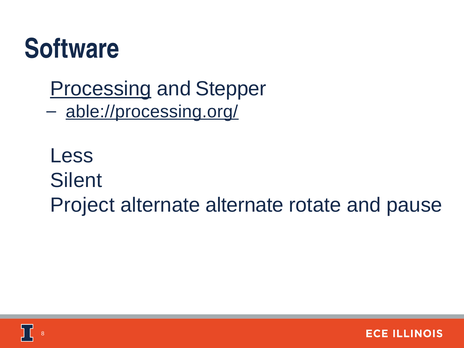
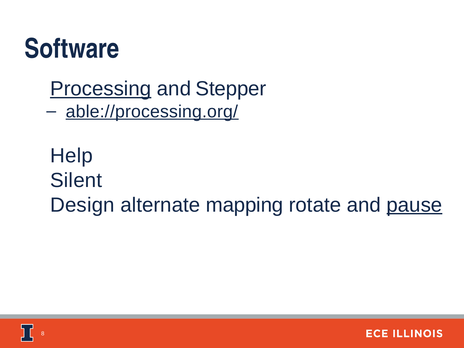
Less: Less -> Help
Project: Project -> Design
alternate alternate: alternate -> mapping
pause underline: none -> present
